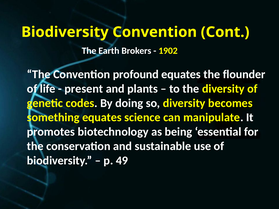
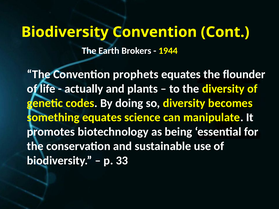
1902: 1902 -> 1944
profound: profound -> prophets
present: present -> actually
49: 49 -> 33
